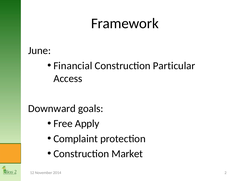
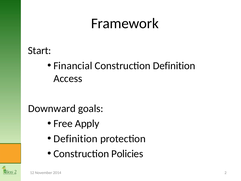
June: June -> Start
Construction Particular: Particular -> Definition
Complaint at (76, 138): Complaint -> Definition
Market: Market -> Policies
